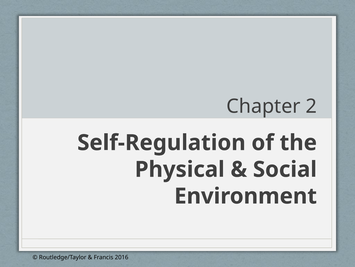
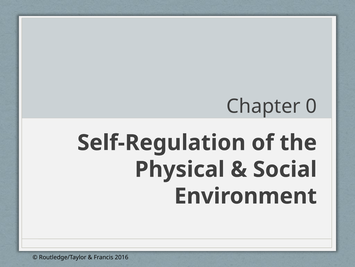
2: 2 -> 0
